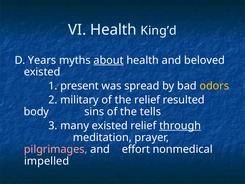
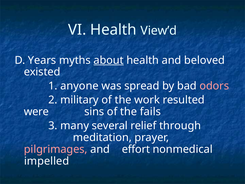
King’d: King’d -> View’d
present: present -> anyone
odors colour: yellow -> pink
the relief: relief -> work
body: body -> were
tells: tells -> fails
many existed: existed -> several
through underline: present -> none
